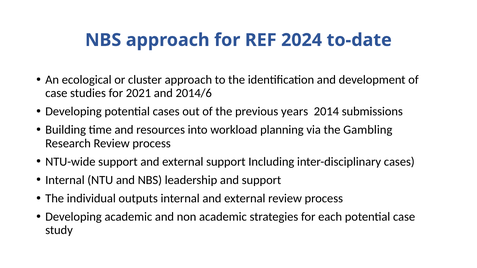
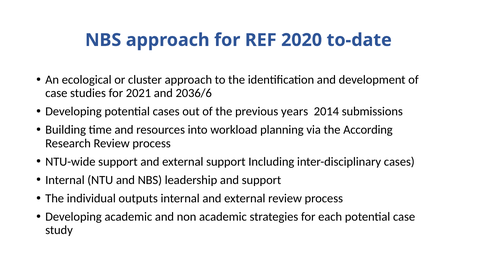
2024: 2024 -> 2020
2014/6: 2014/6 -> 2036/6
Gambling: Gambling -> According
